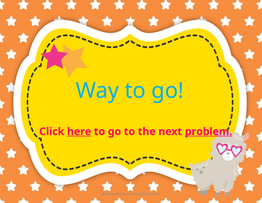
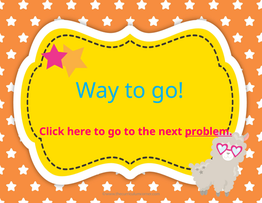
here underline: present -> none
